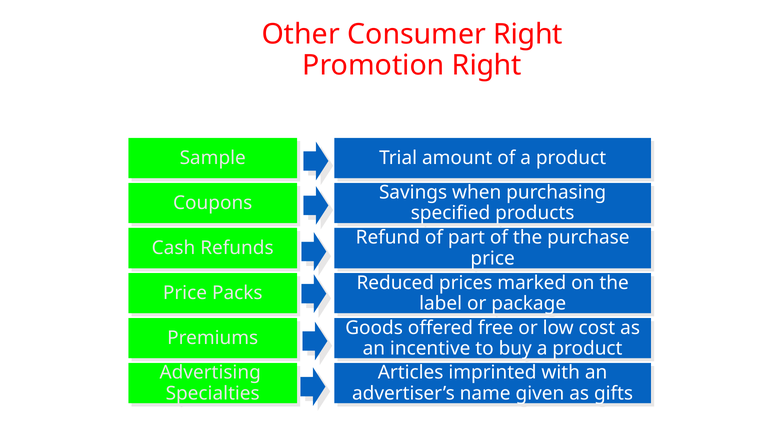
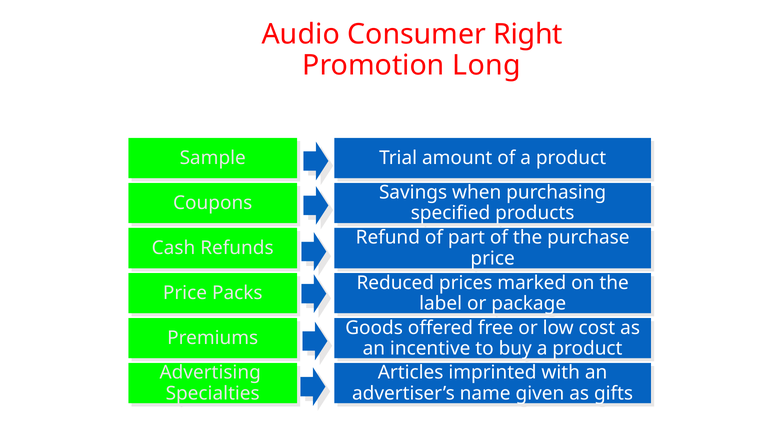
Other: Other -> Audio
Promotion Right: Right -> Long
